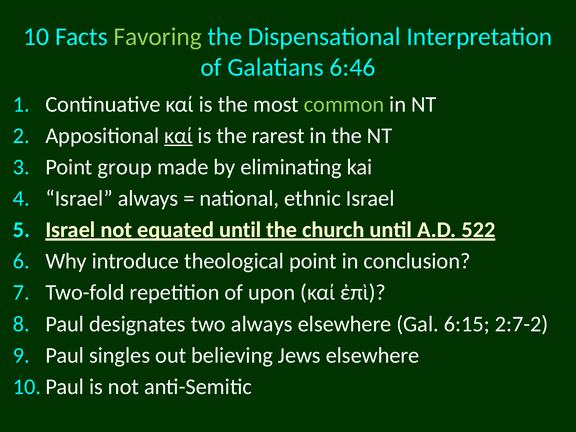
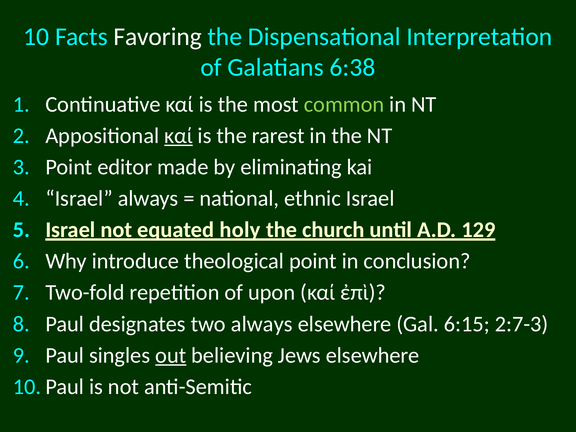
Favoring colour: light green -> white
6:46: 6:46 -> 6:38
group: group -> editor
equated until: until -> holy
522: 522 -> 129
2:7-2: 2:7-2 -> 2:7-3
out underline: none -> present
